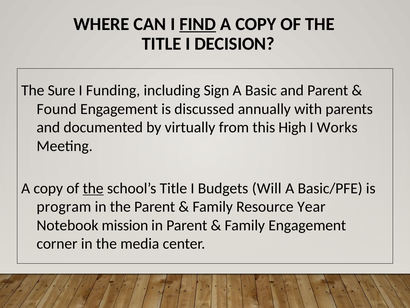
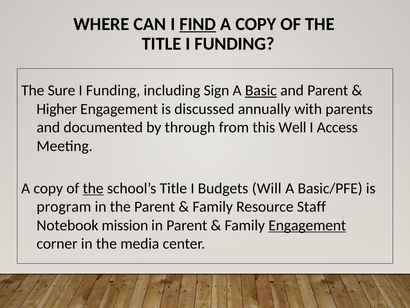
TITLE I DECISION: DECISION -> FUNDING
Basic underline: none -> present
Found: Found -> Higher
virtually: virtually -> through
High: High -> Well
Works: Works -> Access
Year: Year -> Staff
Engagement at (307, 225) underline: none -> present
